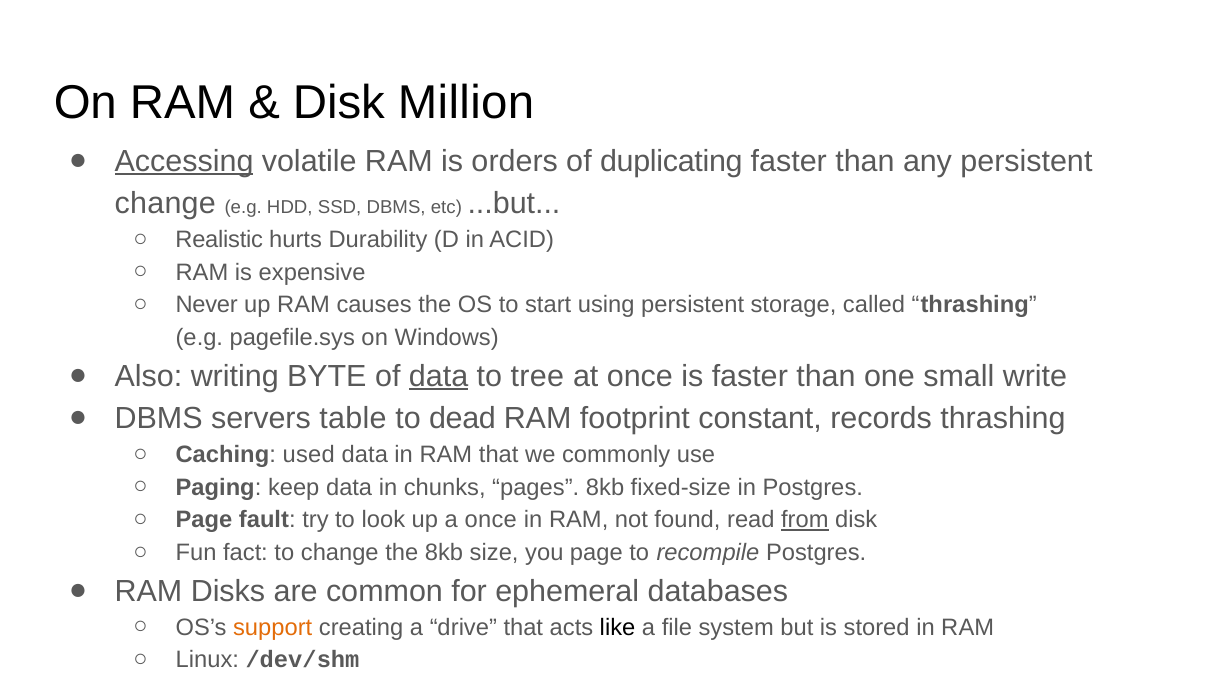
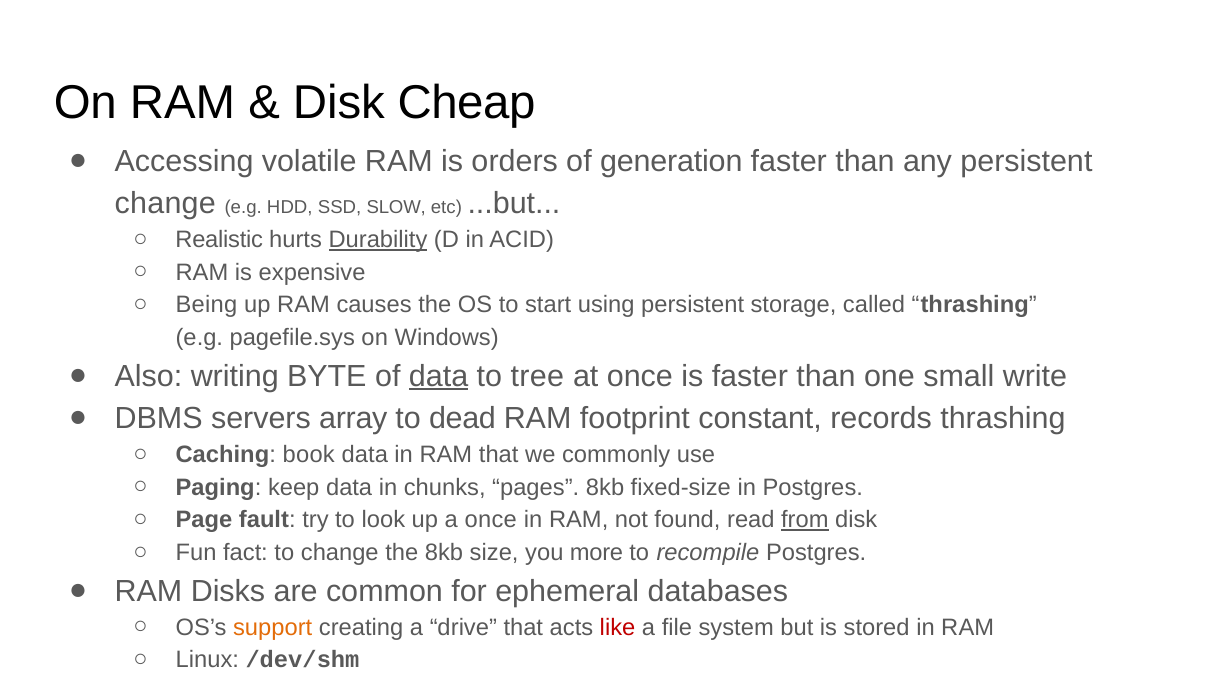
Million: Million -> Cheap
Accessing underline: present -> none
duplicating: duplicating -> generation
SSD DBMS: DBMS -> SLOW
Durability underline: none -> present
Never: Never -> Being
table: table -> array
used: used -> book
you page: page -> more
like colour: black -> red
